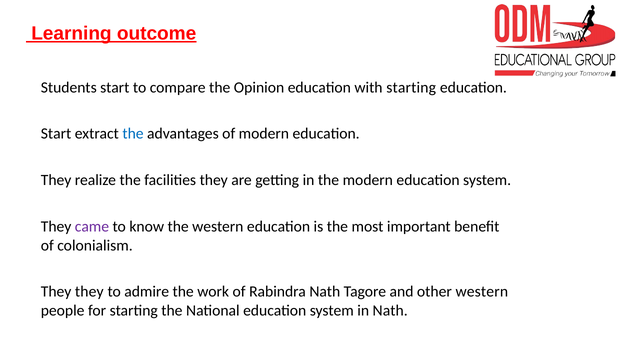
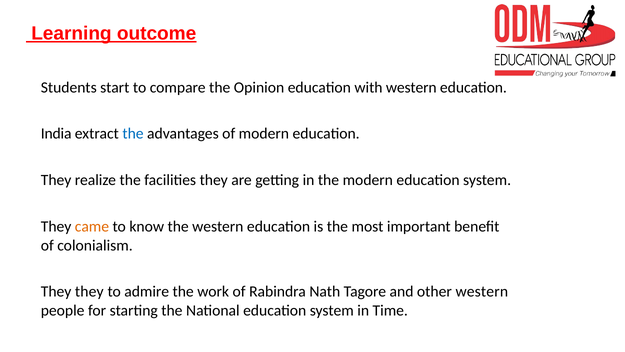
with starting: starting -> western
Start at (56, 134): Start -> India
came colour: purple -> orange
in Nath: Nath -> Time
